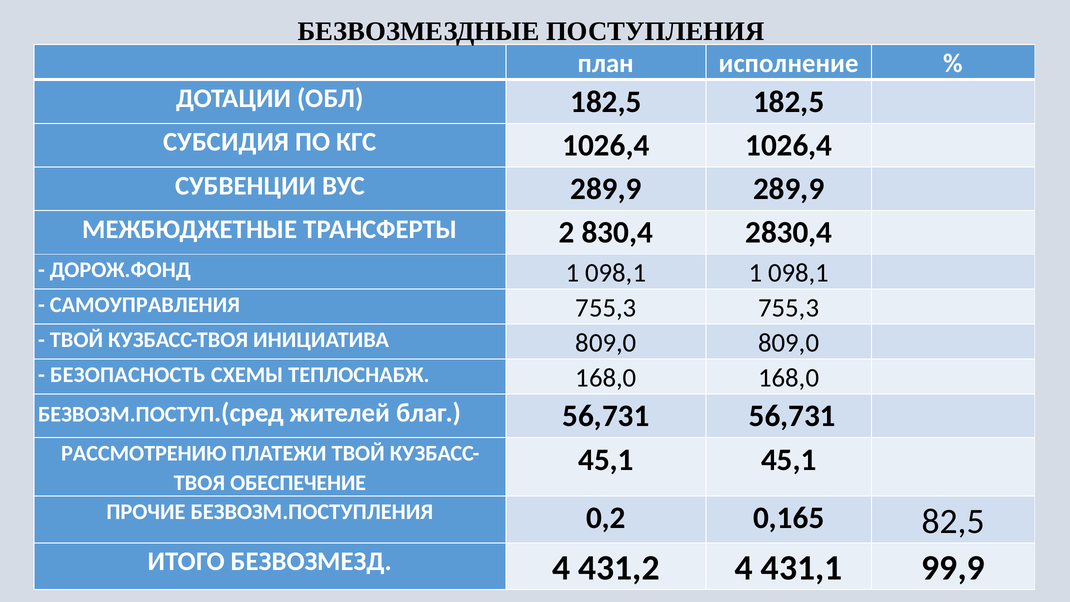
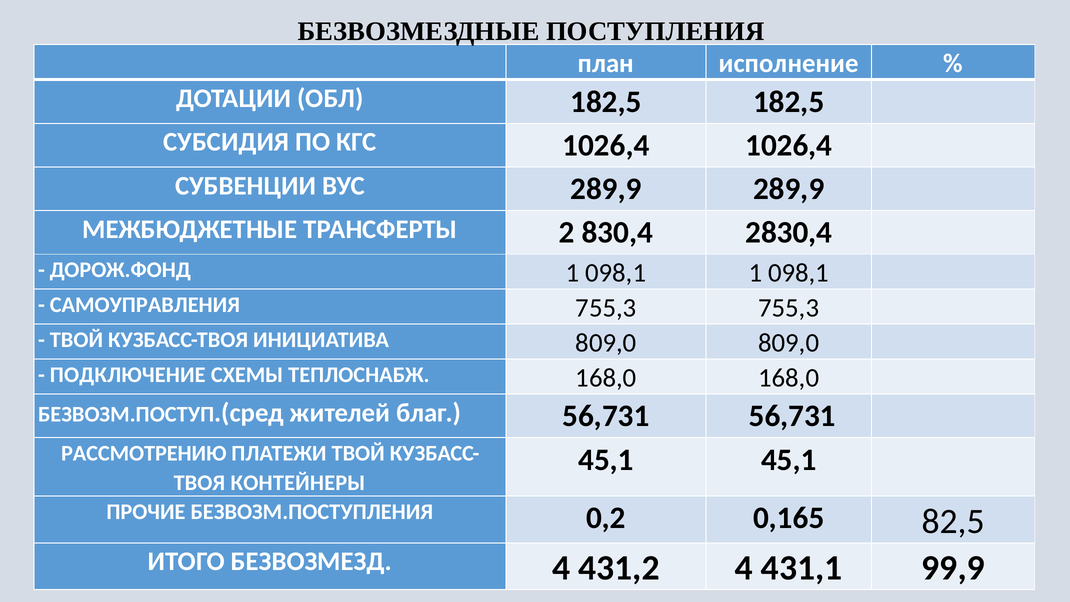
БЕЗОПАСНОСТЬ: БЕЗОПАСНОСТЬ -> ПОДКЛЮЧЕНИЕ
ОБЕСПЕЧЕНИЕ: ОБЕСПЕЧЕНИЕ -> КОНТЕЙНЕРЫ
